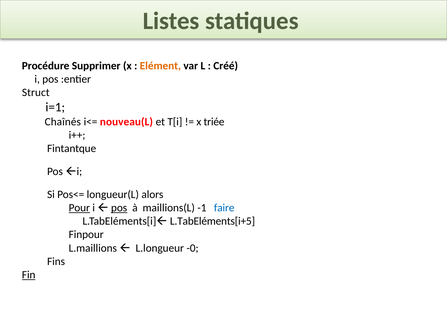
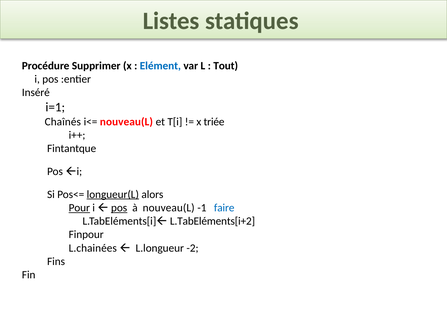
Elément colour: orange -> blue
Créé: Créé -> Tout
Struct: Struct -> Inséré
longueur(L underline: none -> present
à maillions(L: maillions(L -> nouveau(L
L.TabEléments[i+5: L.TabEléments[i+5 -> L.TabEléments[i+2
L.maillions: L.maillions -> L.chainées
-0: -0 -> -2
Fin underline: present -> none
